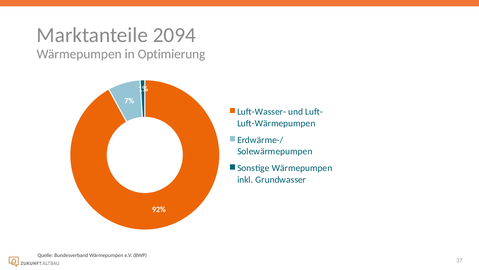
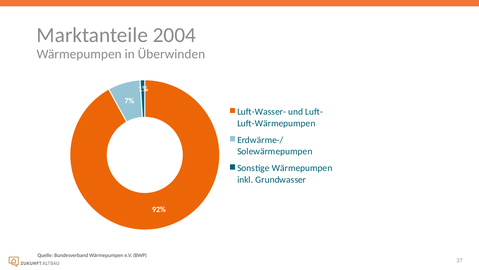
2094: 2094 -> 2004
Optimierung: Optimierung -> Überwinden
